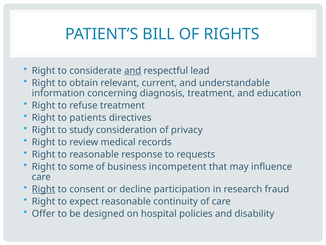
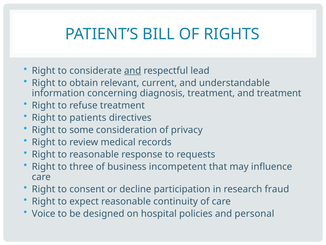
and education: education -> treatment
study: study -> some
some: some -> three
Right at (44, 189) underline: present -> none
Offer: Offer -> Voice
disability: disability -> personal
